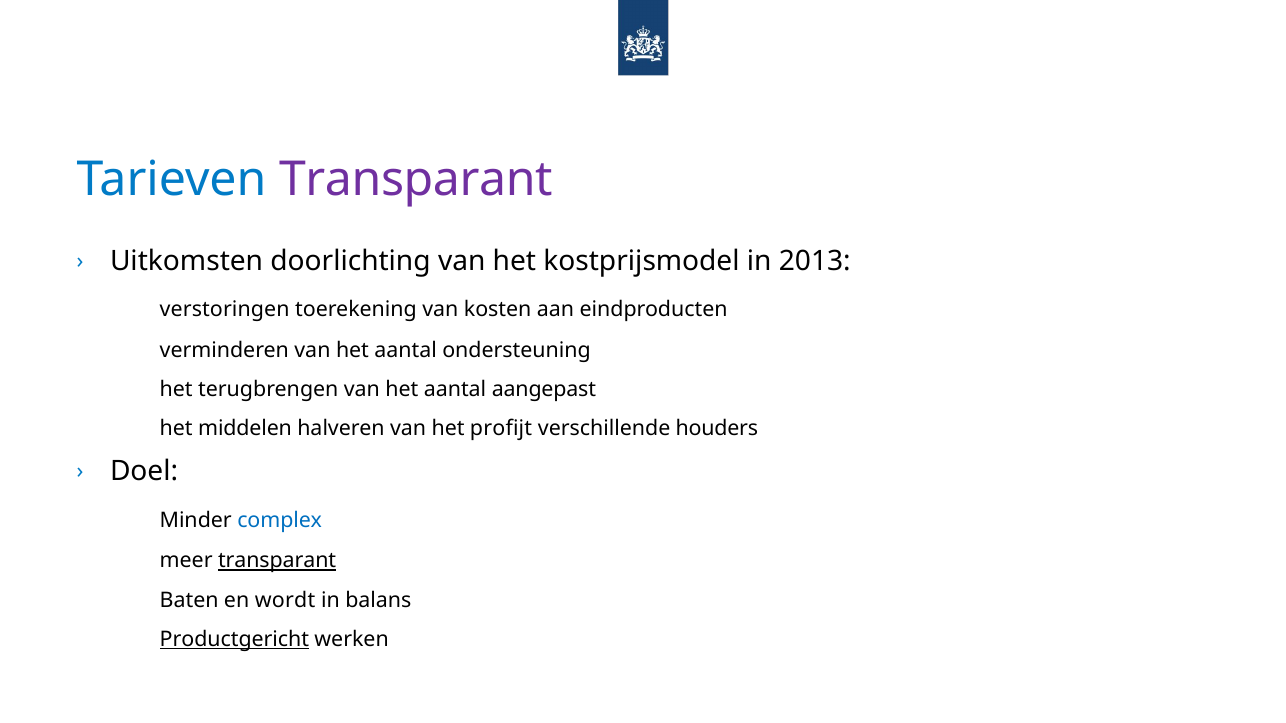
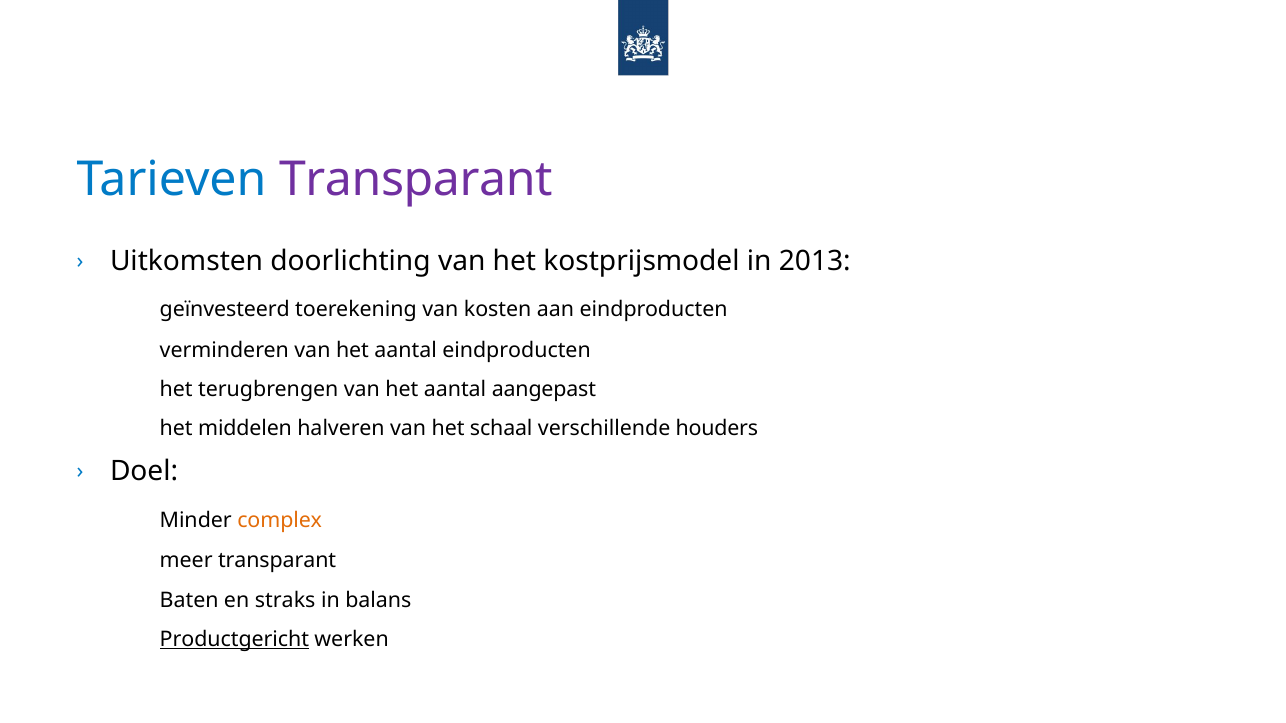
verstoringen: verstoringen -> geïnvesteerd
aantal ondersteuning: ondersteuning -> eindproducten
profijt: profijt -> schaal
complex colour: blue -> orange
transparant at (277, 561) underline: present -> none
wordt: wordt -> straks
